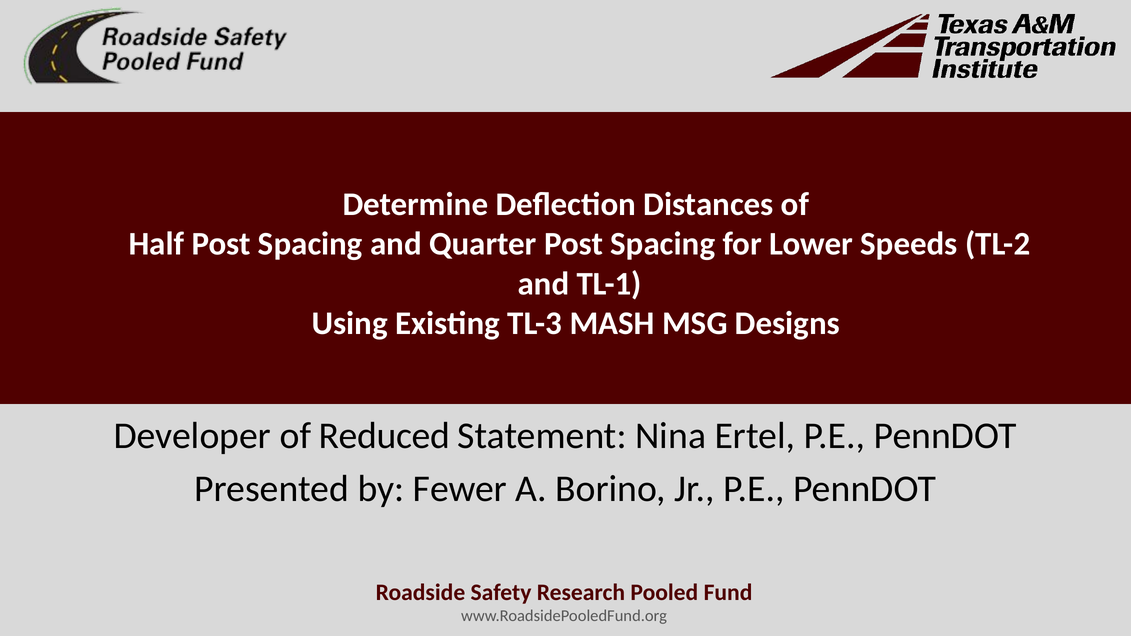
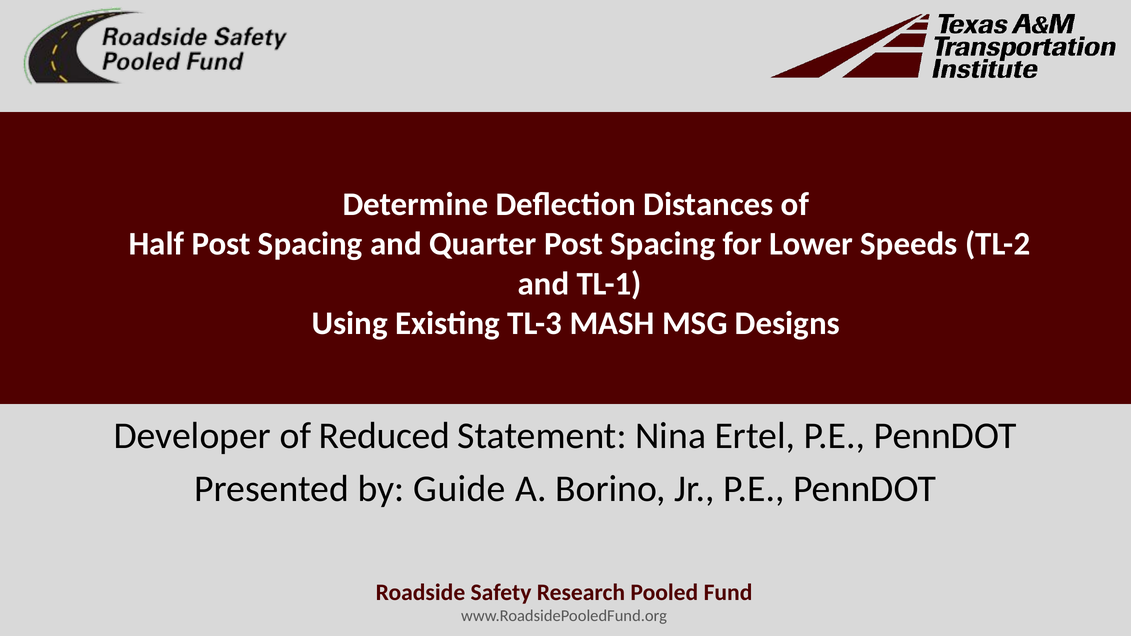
Fewer: Fewer -> Guide
